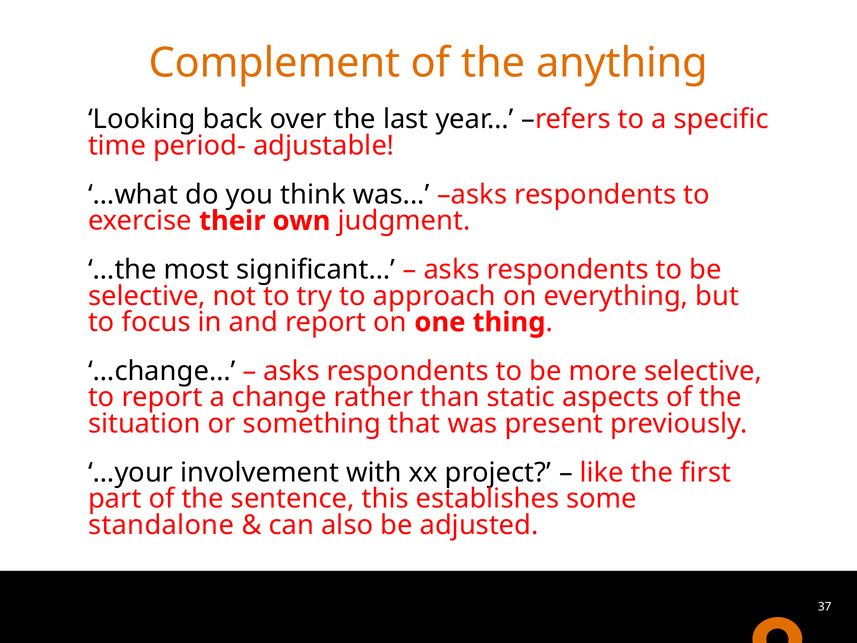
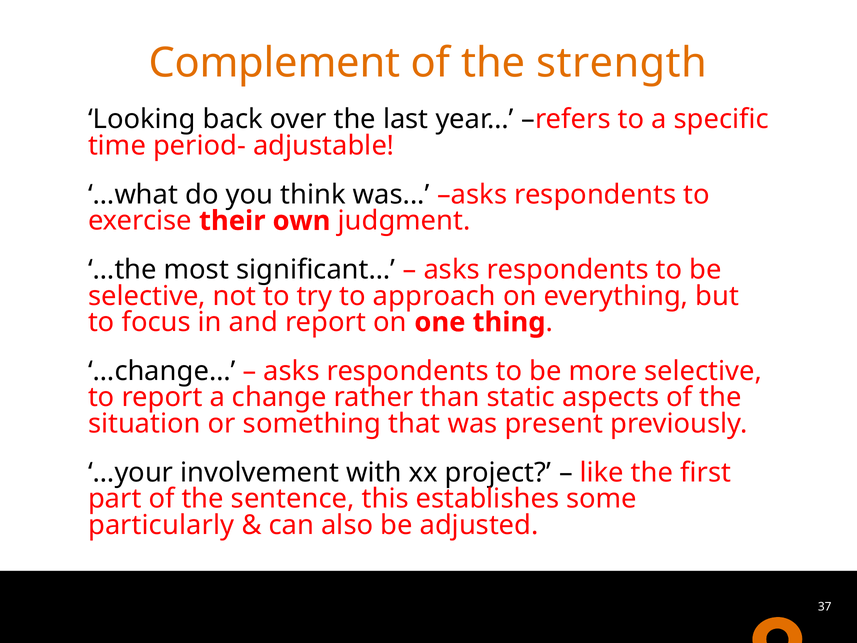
anything: anything -> strength
standalone: standalone -> particularly
